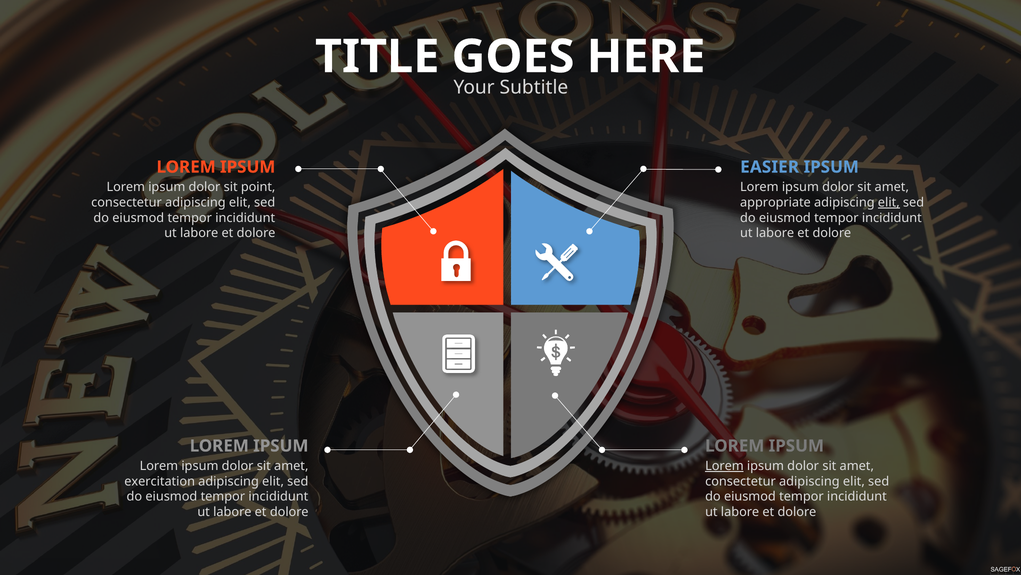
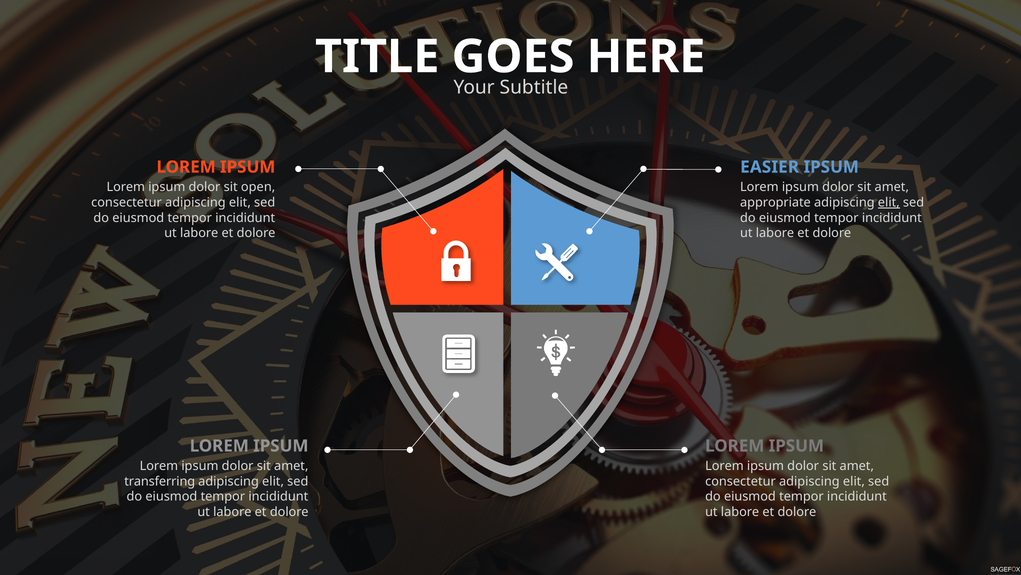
point: point -> open
Lorem at (724, 466) underline: present -> none
exercitation: exercitation -> transferring
